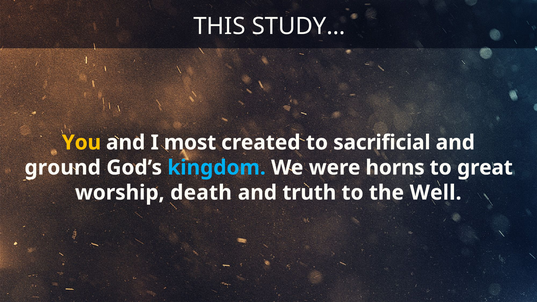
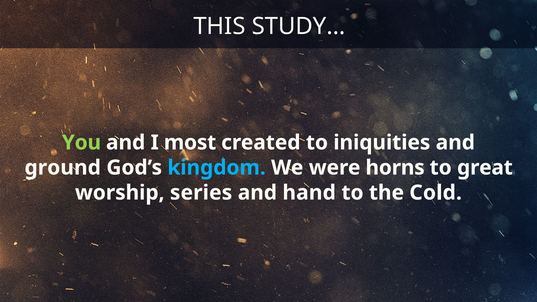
You colour: yellow -> light green
sacrificial: sacrificial -> iniquities
death: death -> series
truth: truth -> hand
Well: Well -> Cold
